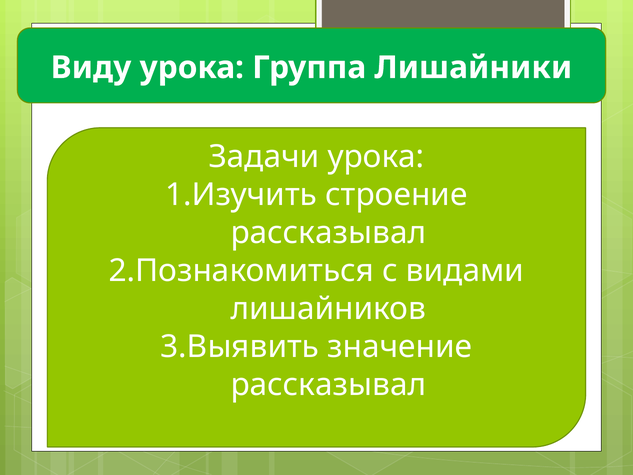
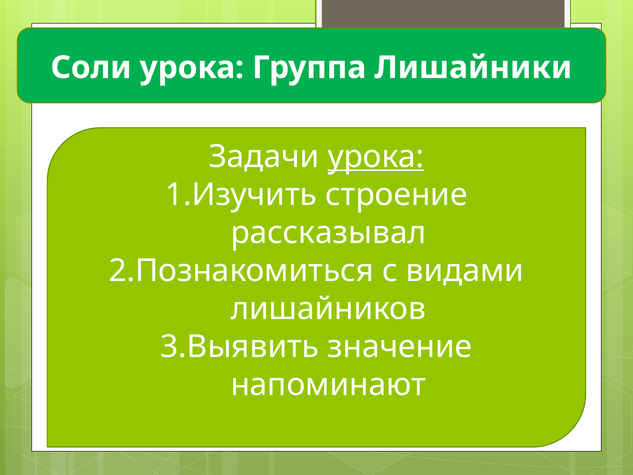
Виду: Виду -> Соли
урока at (376, 157) underline: none -> present
рассказывал at (328, 384): рассказывал -> напоминают
